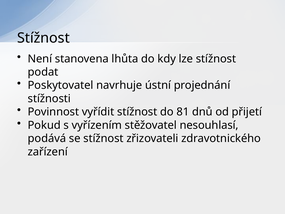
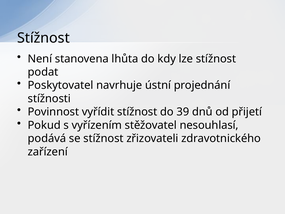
81: 81 -> 39
